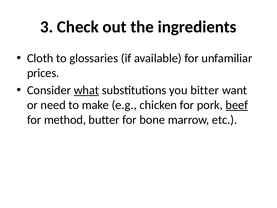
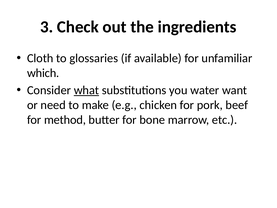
prices: prices -> which
bitter: bitter -> water
beef underline: present -> none
